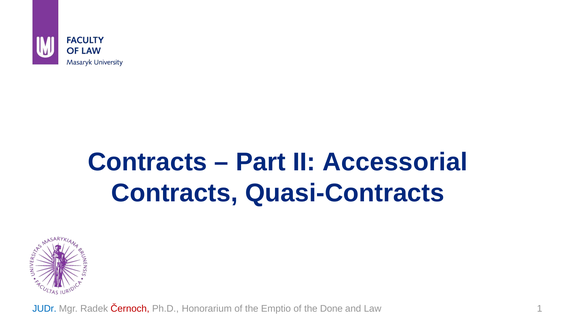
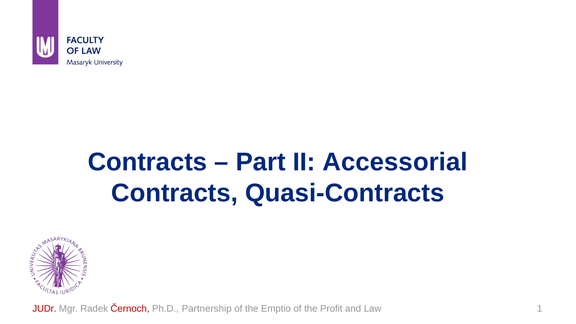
JUDr colour: blue -> red
Honorarium: Honorarium -> Partnership
Done: Done -> Profit
